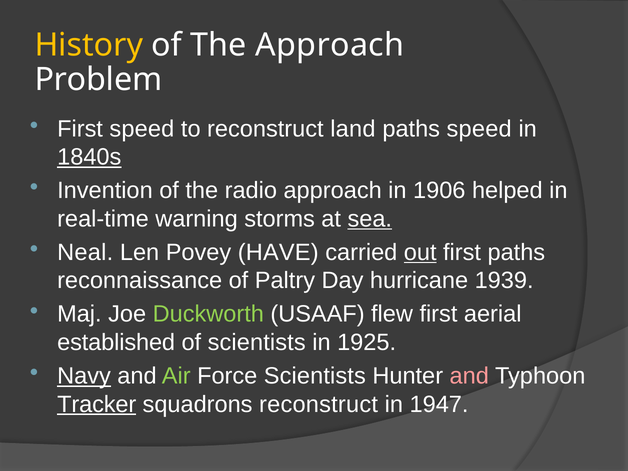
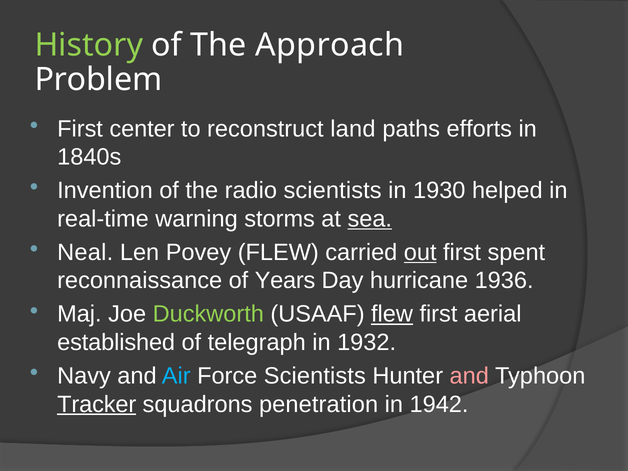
History colour: yellow -> light green
First speed: speed -> center
paths speed: speed -> efforts
1840s underline: present -> none
radio approach: approach -> scientists
1906: 1906 -> 1930
Povey HAVE: HAVE -> FLEW
first paths: paths -> spent
Paltry: Paltry -> Years
1939: 1939 -> 1936
flew at (392, 314) underline: none -> present
of scientists: scientists -> telegraph
1925: 1925 -> 1932
Navy underline: present -> none
Air colour: light green -> light blue
squadrons reconstruct: reconstruct -> penetration
1947: 1947 -> 1942
